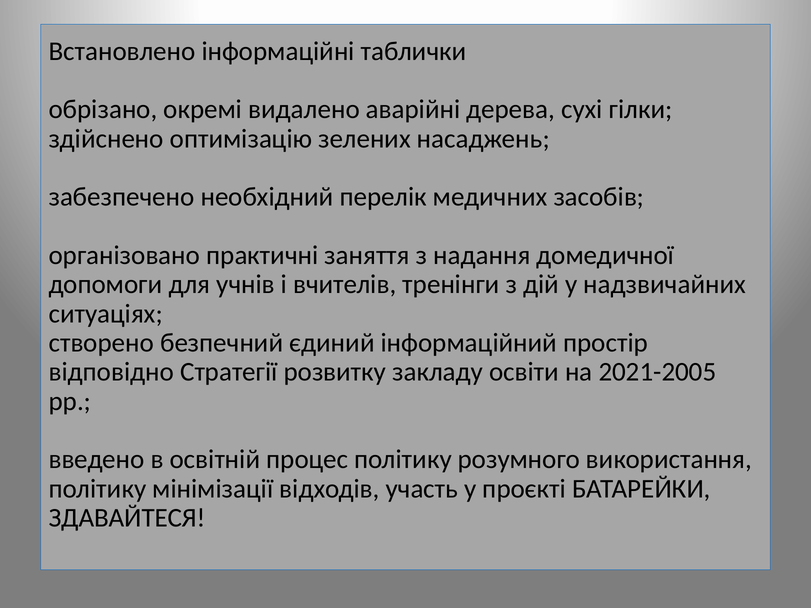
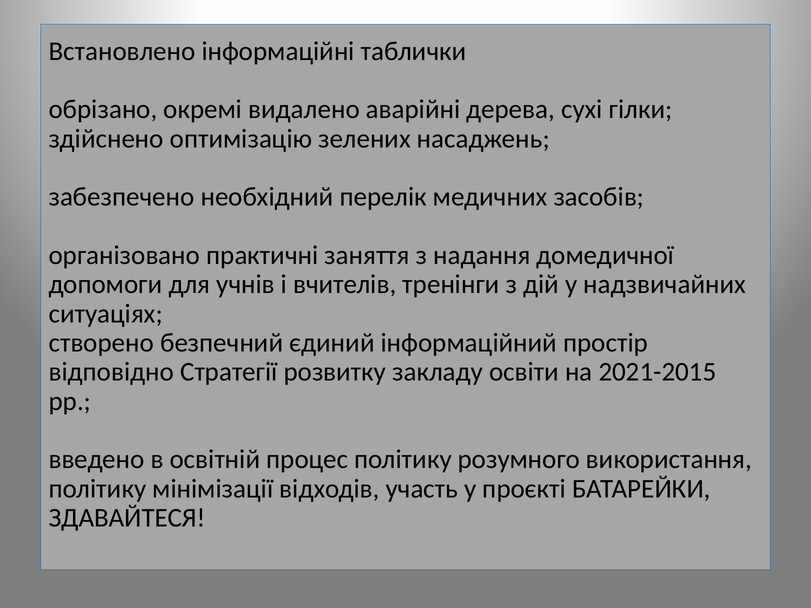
2021-2005: 2021-2005 -> 2021-2015
